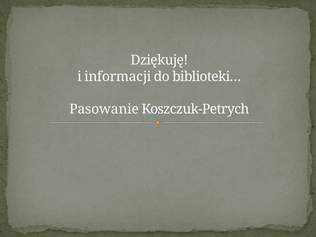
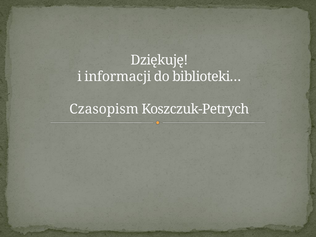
Pasowanie: Pasowanie -> Czasopism
